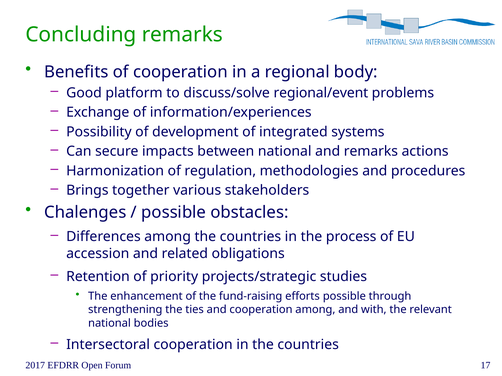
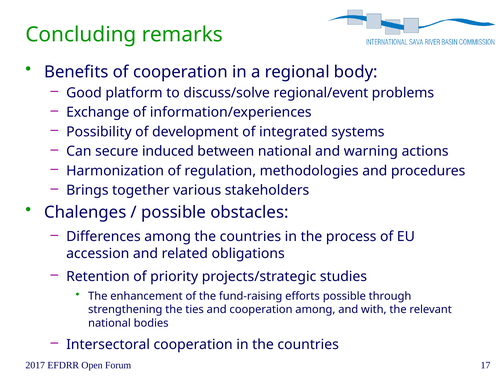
impacts: impacts -> induced
and remarks: remarks -> warning
